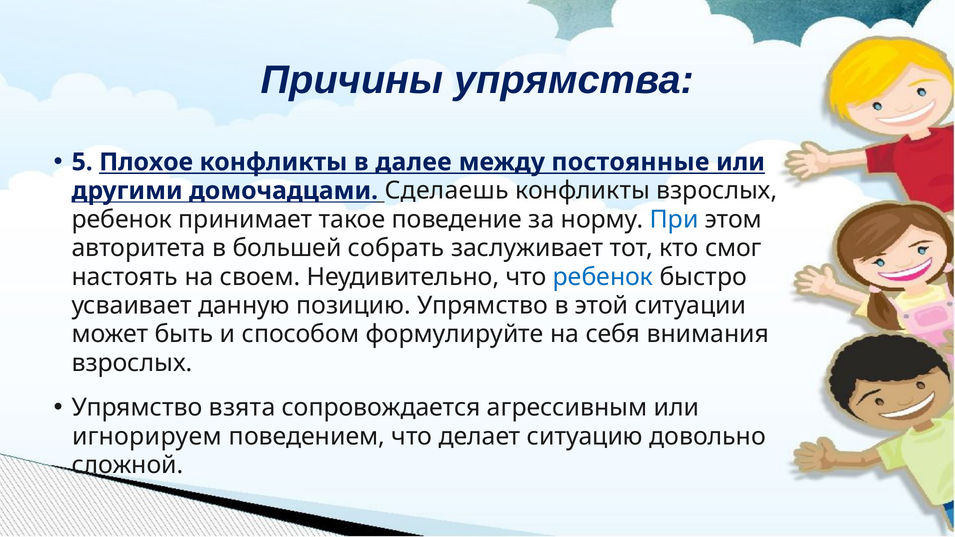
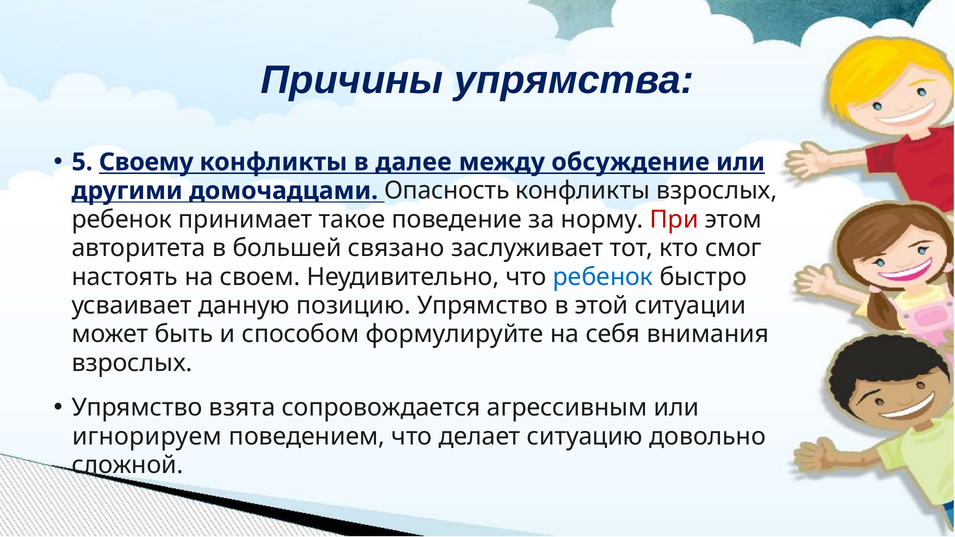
Плохое: Плохое -> Своему
постоянные: постоянные -> обсуждение
Сделаешь: Сделаешь -> Опасность
При colour: blue -> red
собрать: собрать -> связано
